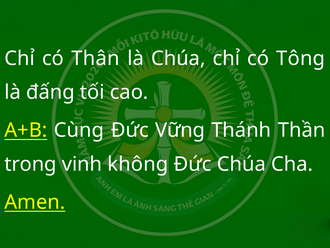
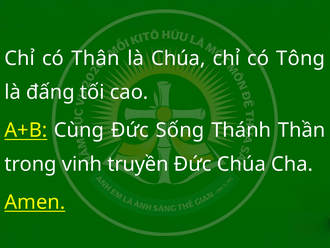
Vững: Vững -> Sống
không: không -> truyền
